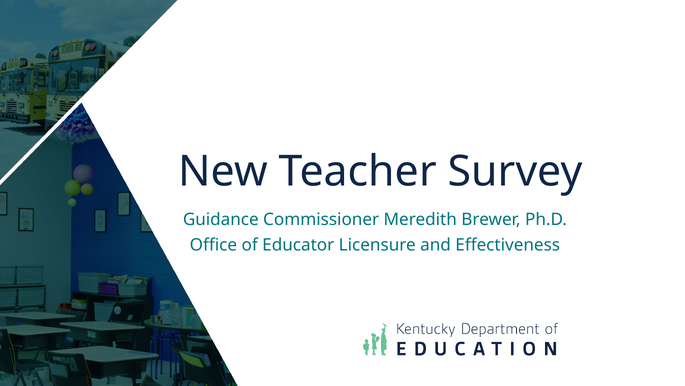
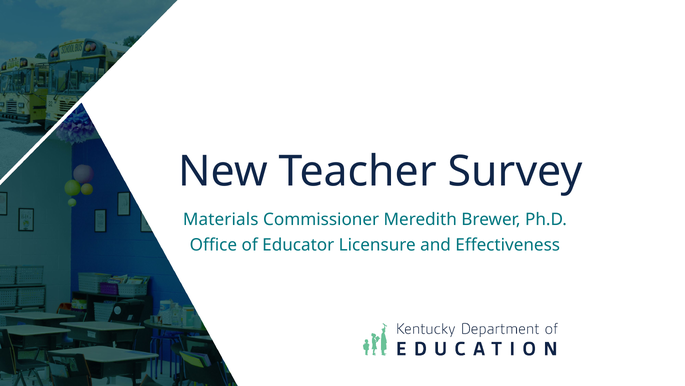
Guidance: Guidance -> Materials
